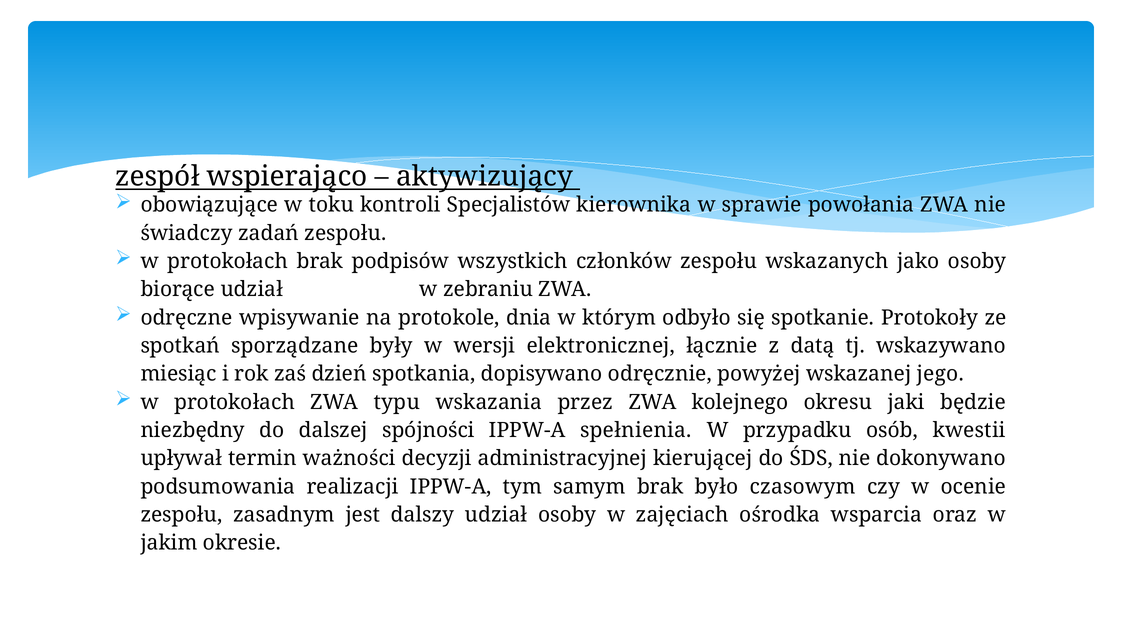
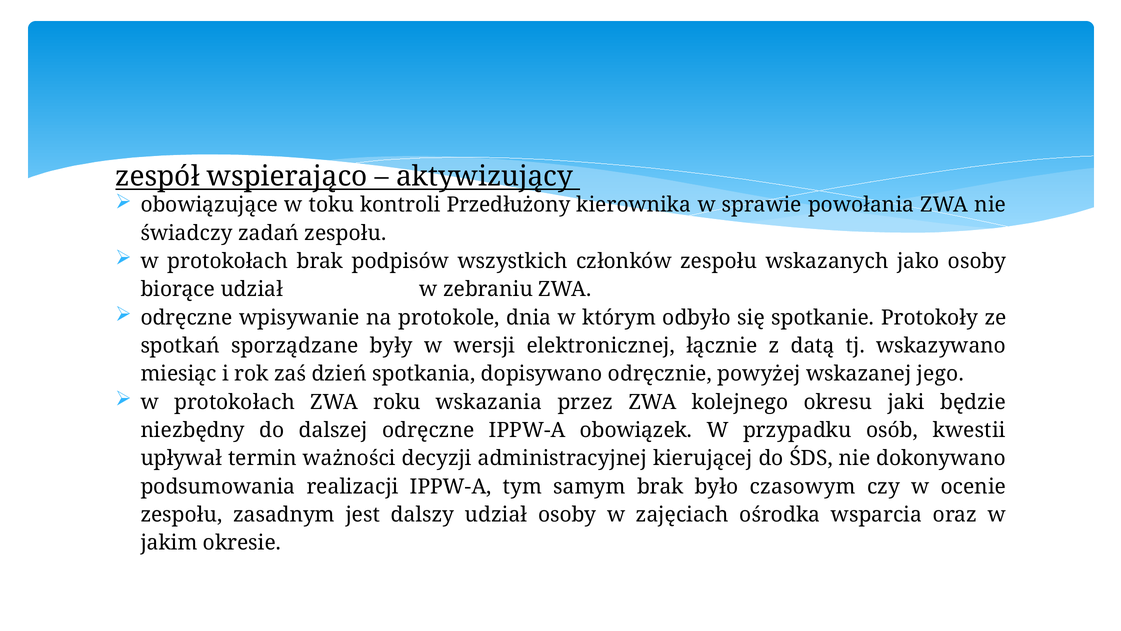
Specjalistów: Specjalistów -> Przedłużony
typu: typu -> roku
dalszej spójności: spójności -> odręczne
spełnienia: spełnienia -> obowiązek
